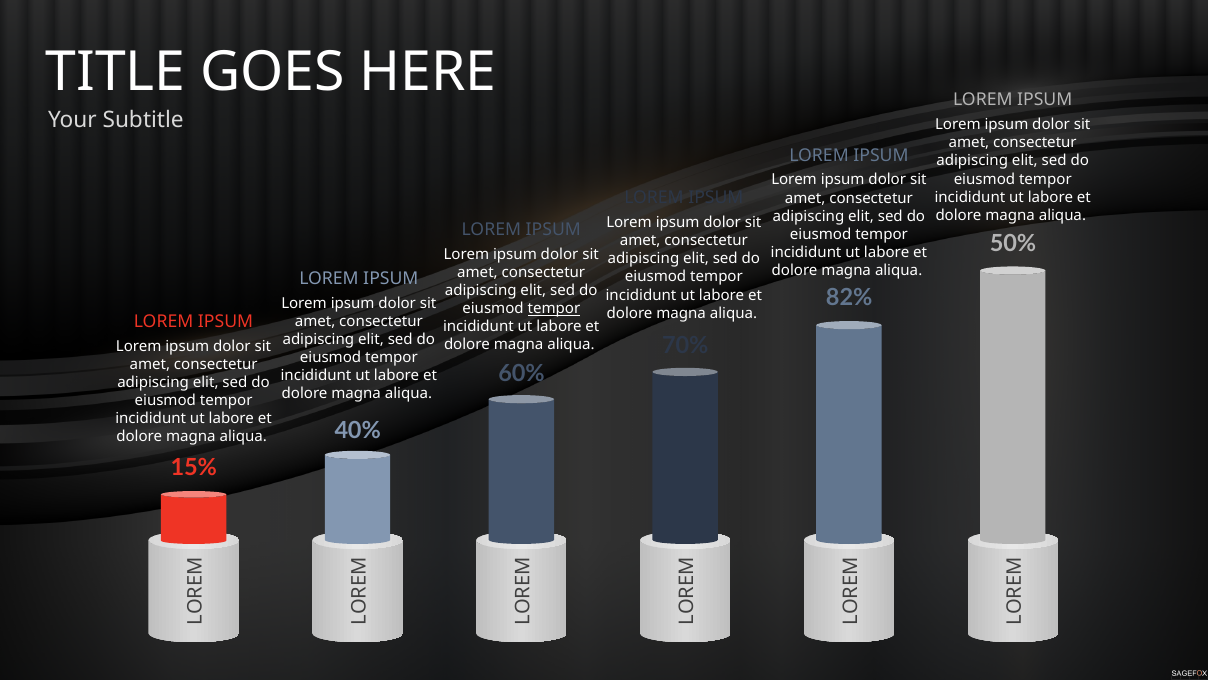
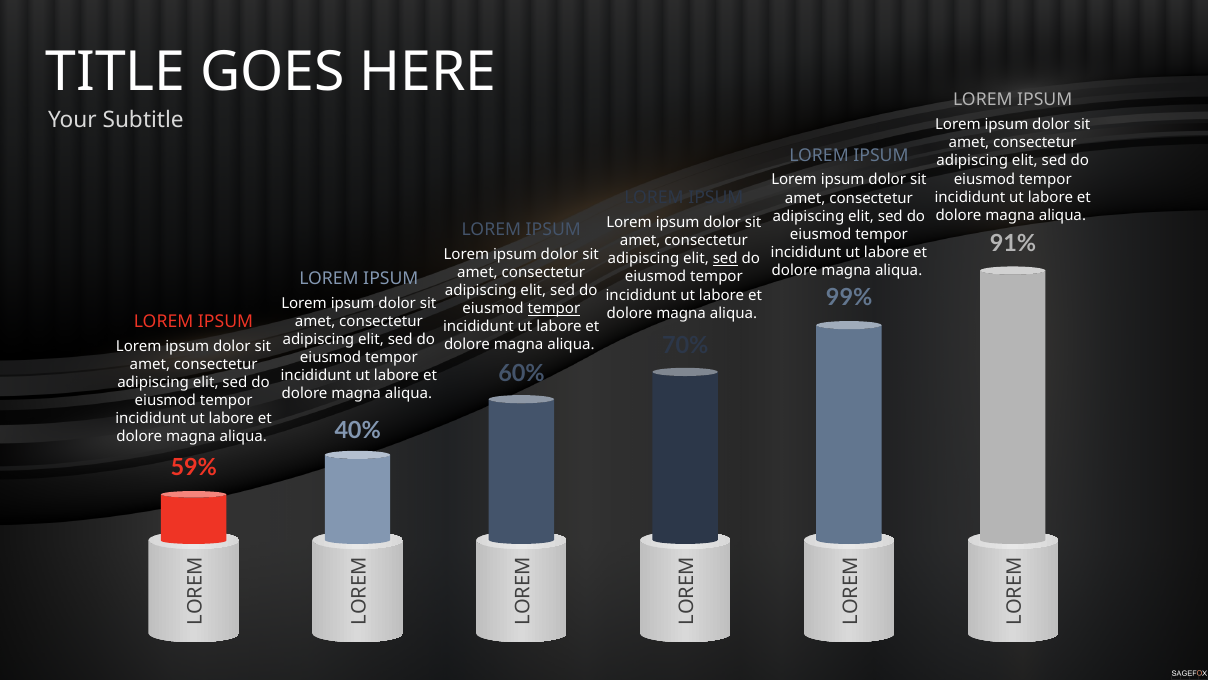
50%: 50% -> 91%
sed at (725, 259) underline: none -> present
82%: 82% -> 99%
15%: 15% -> 59%
